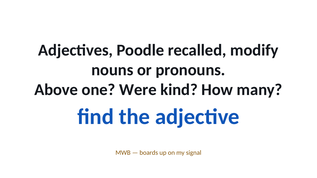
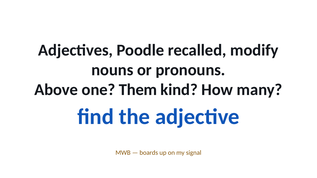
Were: Were -> Them
